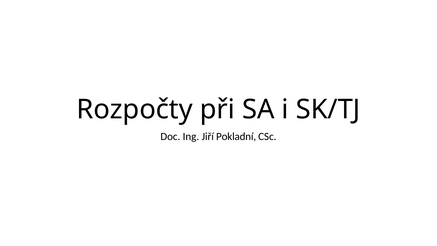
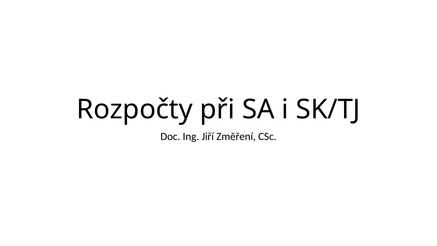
Pokladní: Pokladní -> Změření
